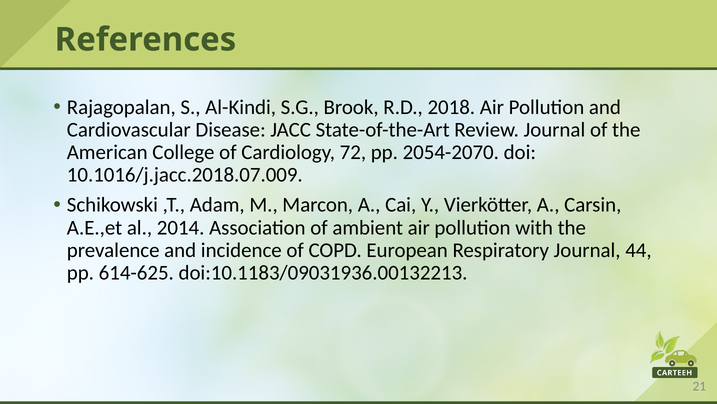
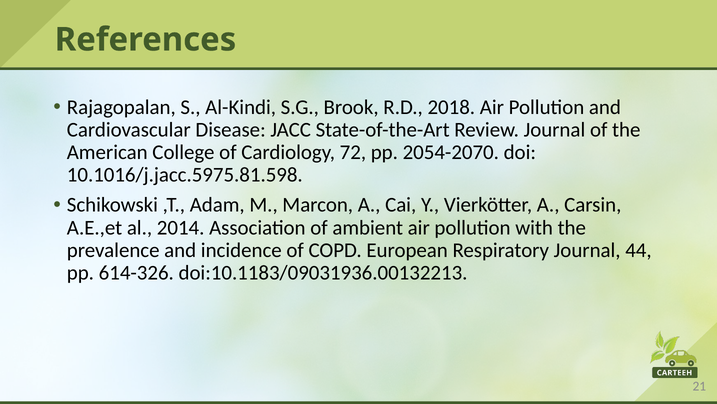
10.1016/j.jacc.2018.07.009: 10.1016/j.jacc.2018.07.009 -> 10.1016/j.jacc.5975.81.598
614-625: 614-625 -> 614-326
